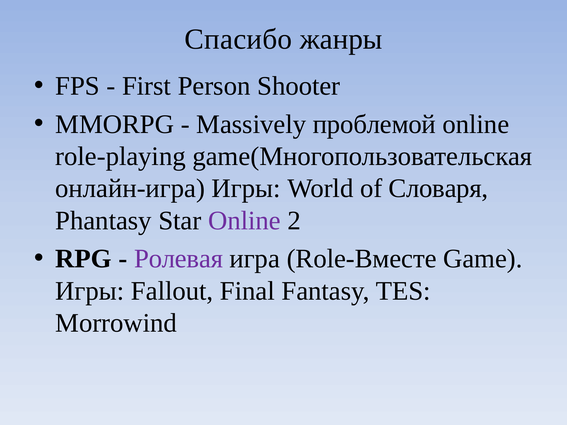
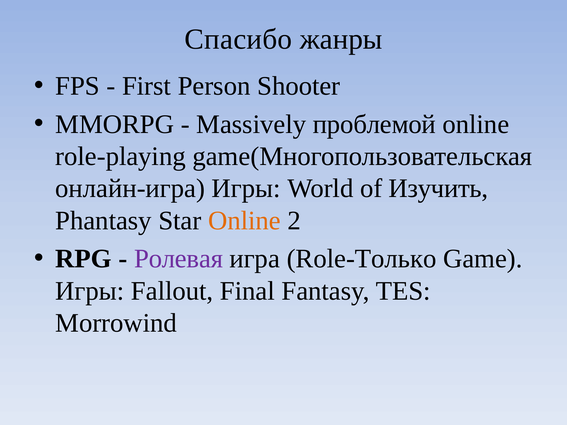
Словаря: Словаря -> Изучить
Online at (244, 221) colour: purple -> orange
Role-Вместе: Role-Вместе -> Role-Только
